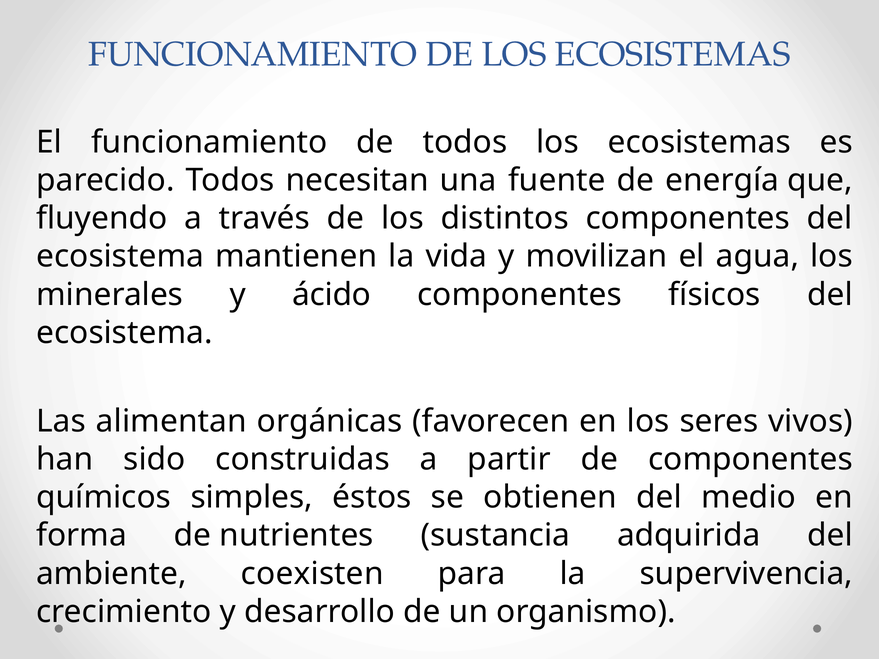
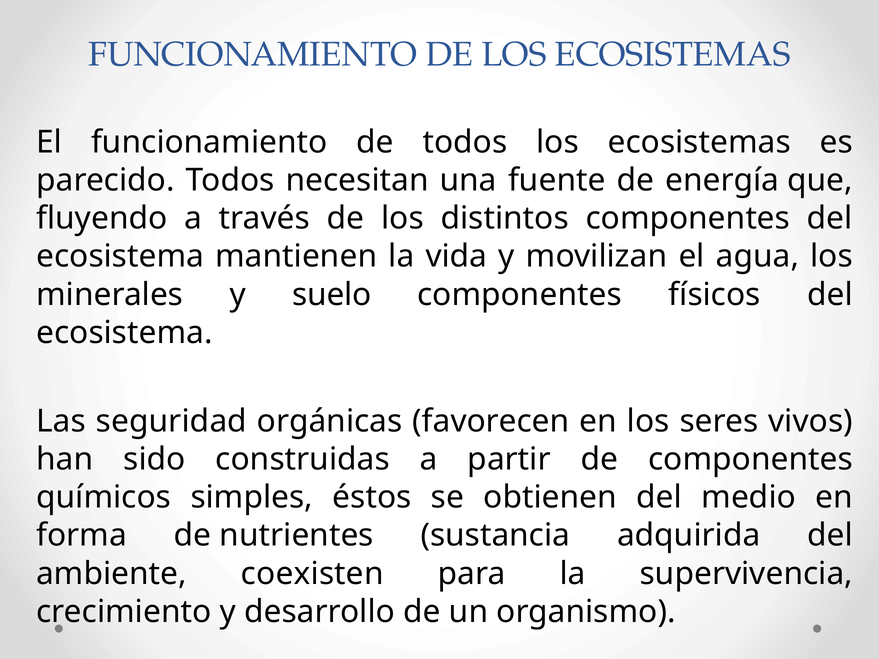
ácido: ácido -> suelo
alimentan: alimentan -> seguridad
